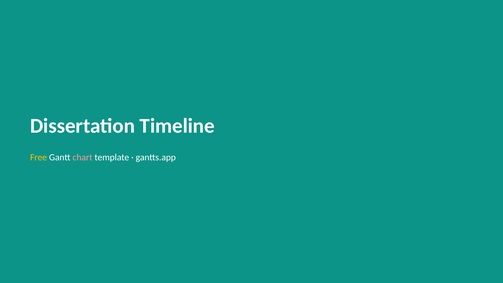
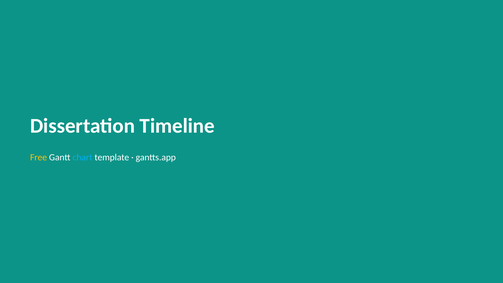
chart colour: pink -> light blue
